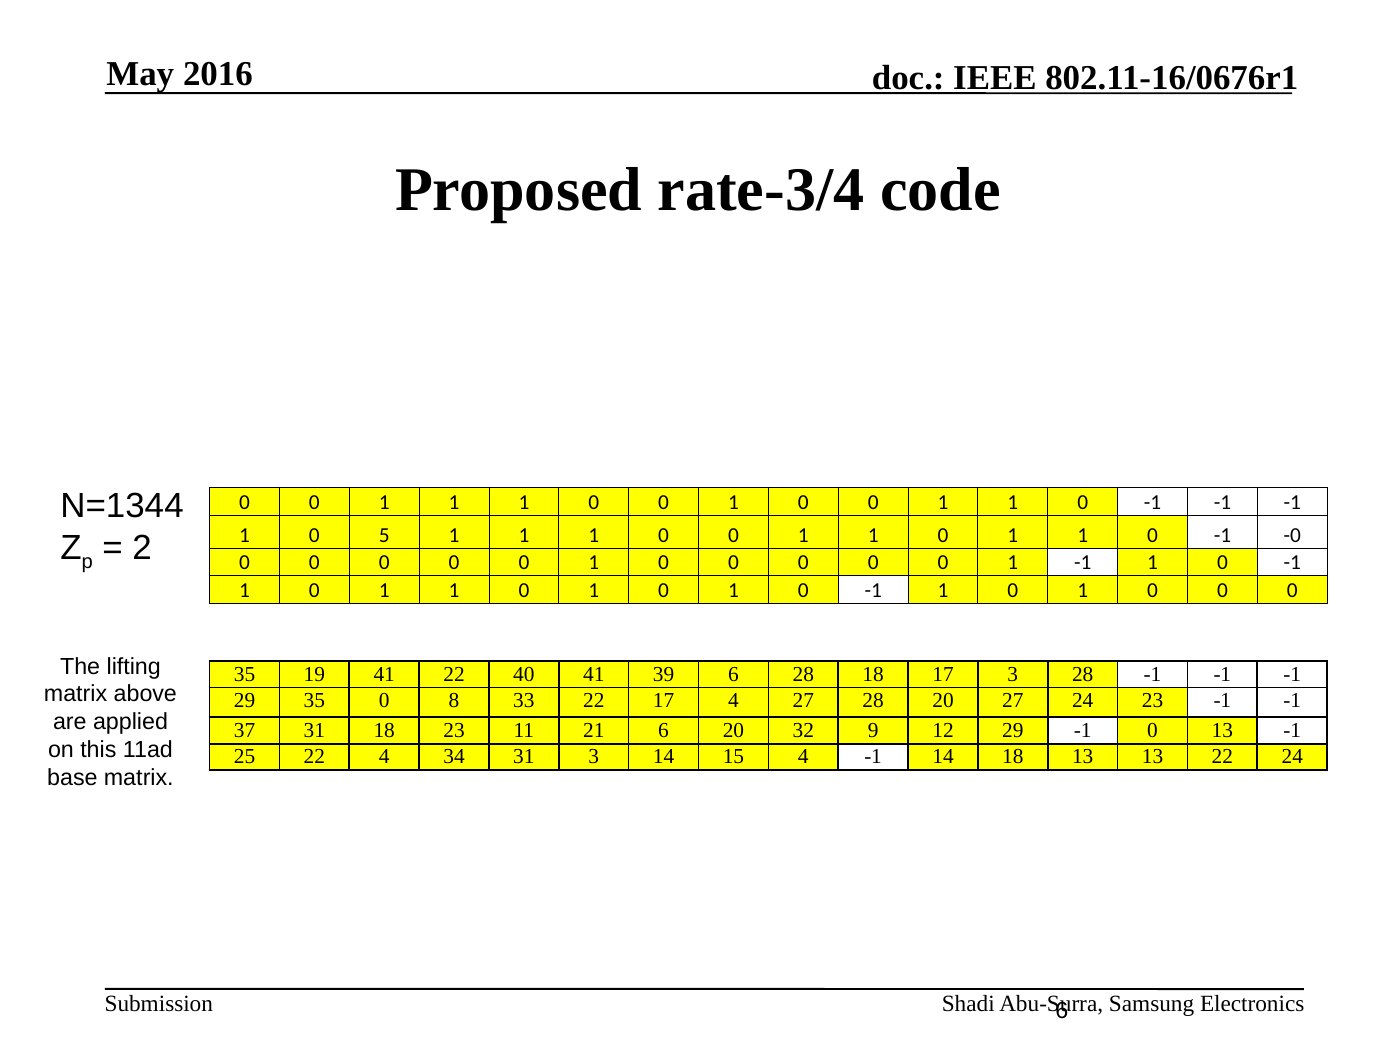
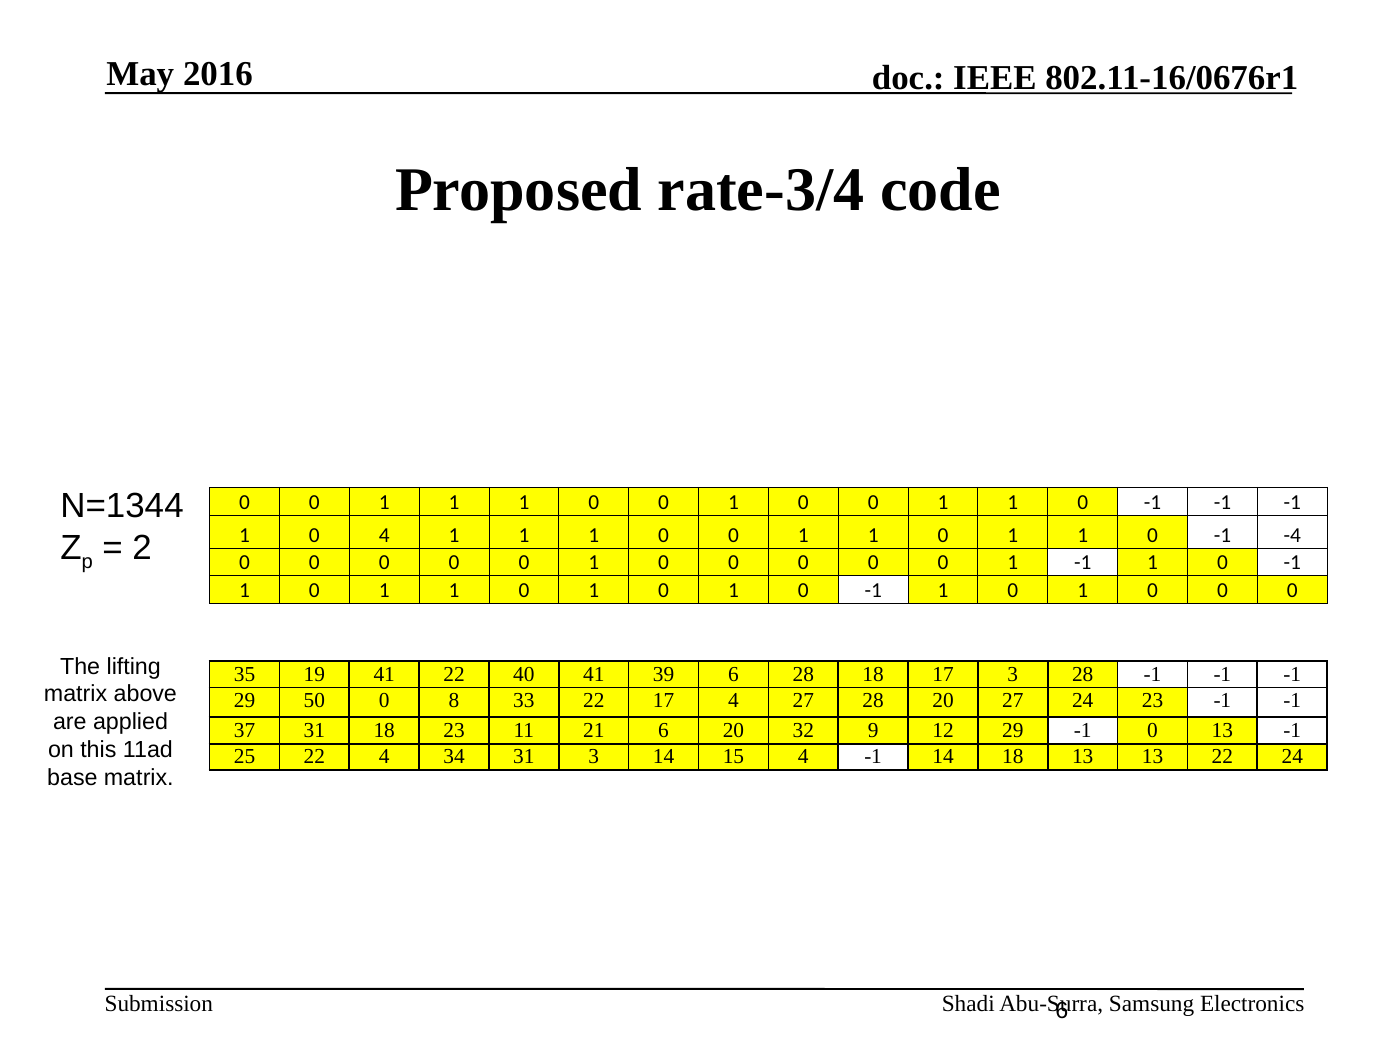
0 5: 5 -> 4
-0: -0 -> -4
29 35: 35 -> 50
